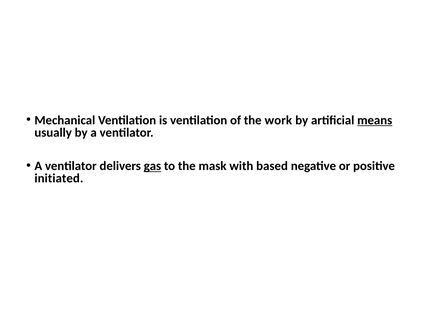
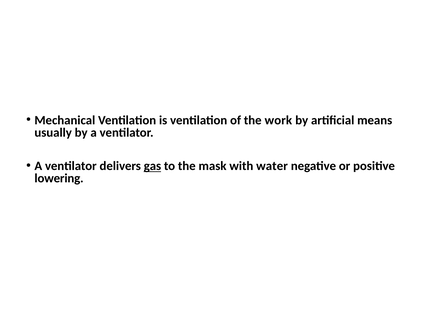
means underline: present -> none
based: based -> water
initiated: initiated -> lowering
